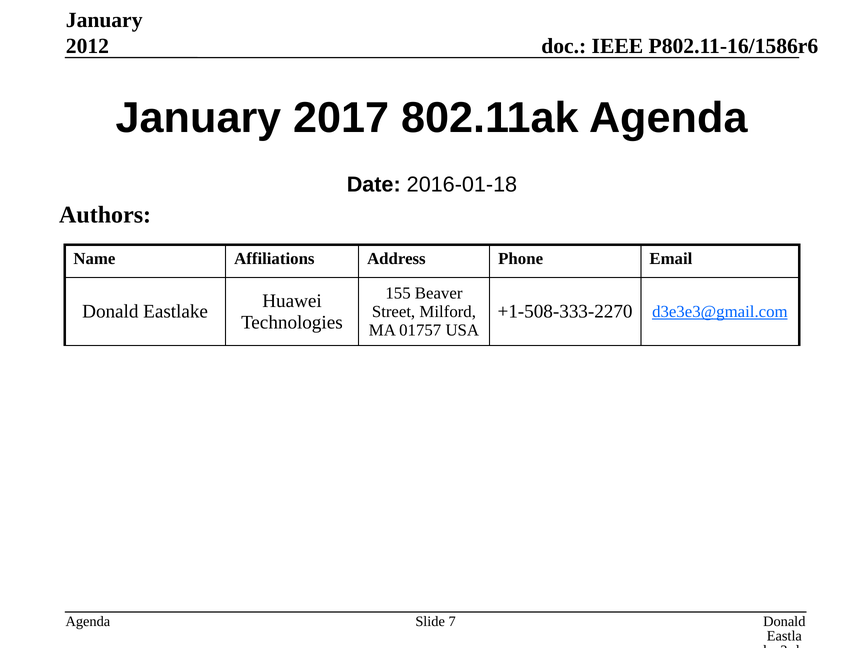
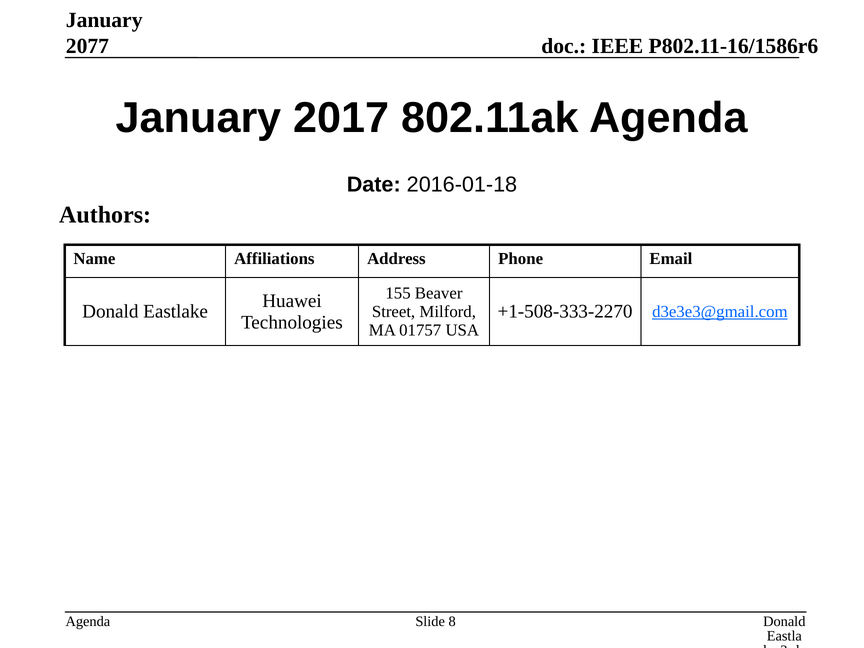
2012: 2012 -> 2077
7: 7 -> 8
